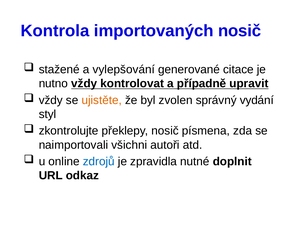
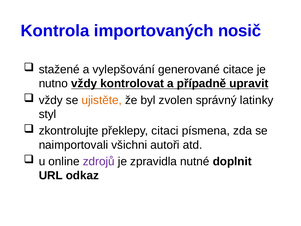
vydání: vydání -> latinky
překlepy nosič: nosič -> citaci
zdrojů colour: blue -> purple
